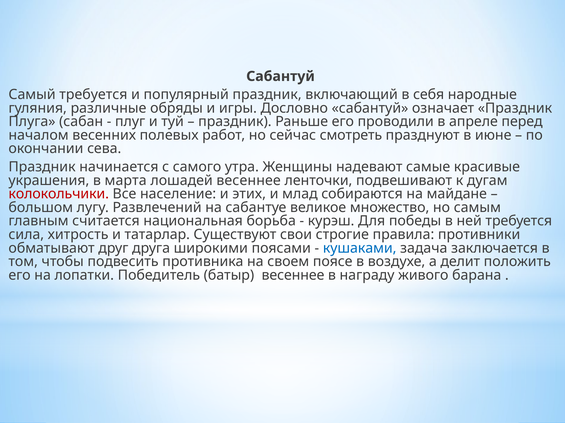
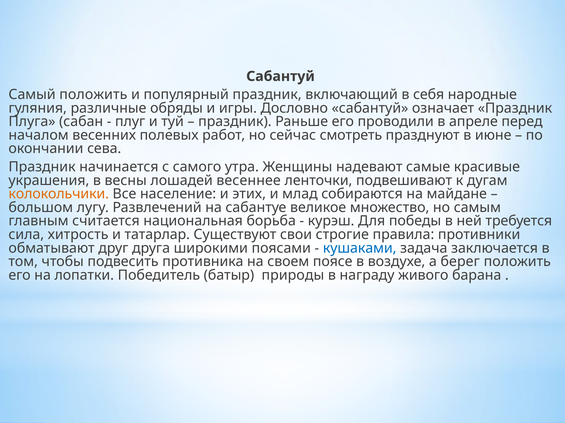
Самый требуется: требуется -> положить
марта: марта -> весны
колокольчики colour: red -> orange
делит: делит -> берег
батыр весеннее: весеннее -> природы
